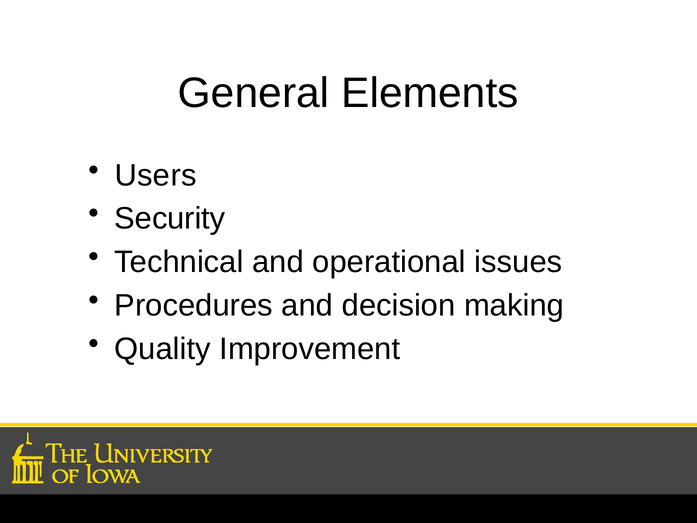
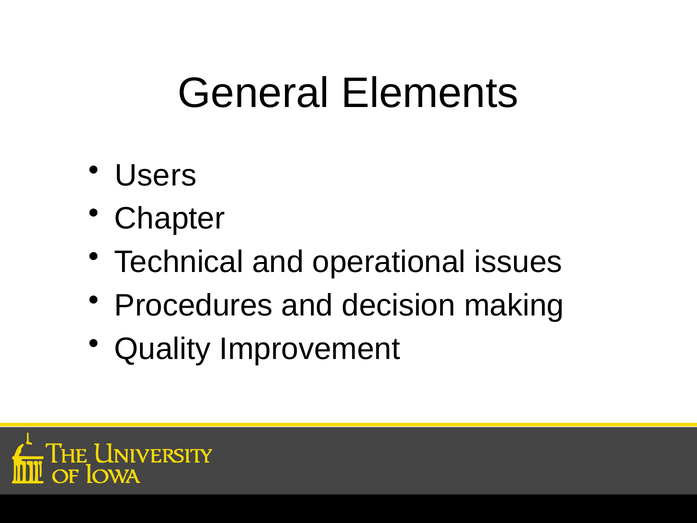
Security: Security -> Chapter
